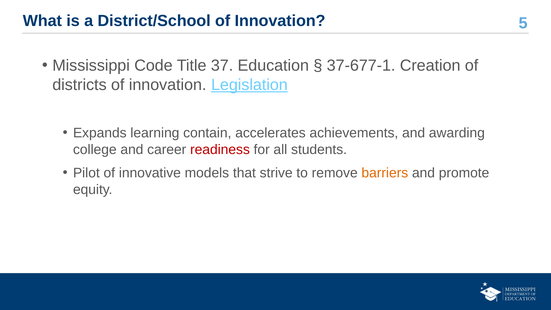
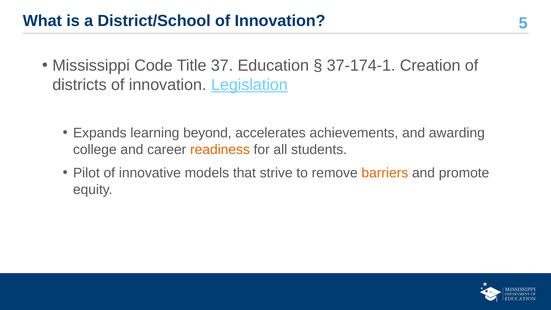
37-677-1: 37-677-1 -> 37-174-1
contain: contain -> beyond
readiness colour: red -> orange
